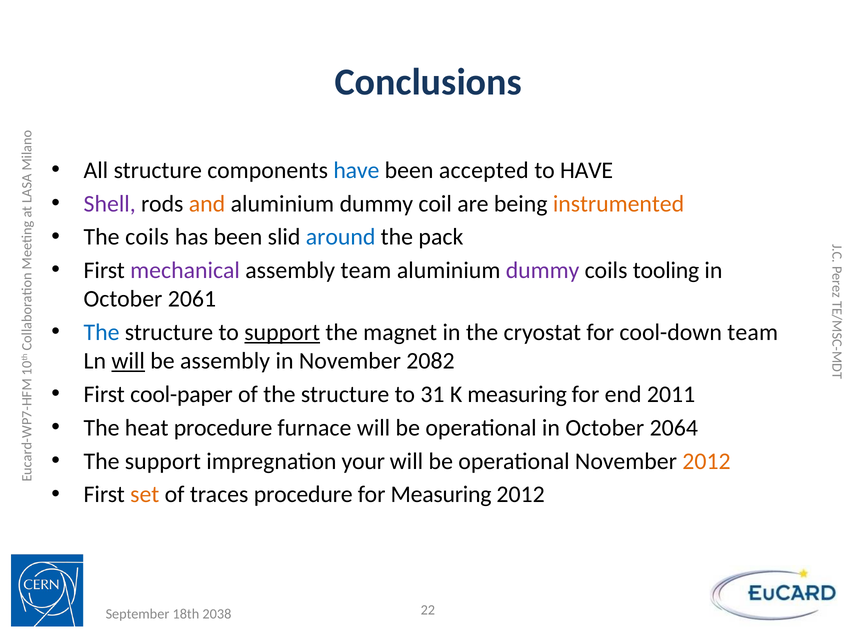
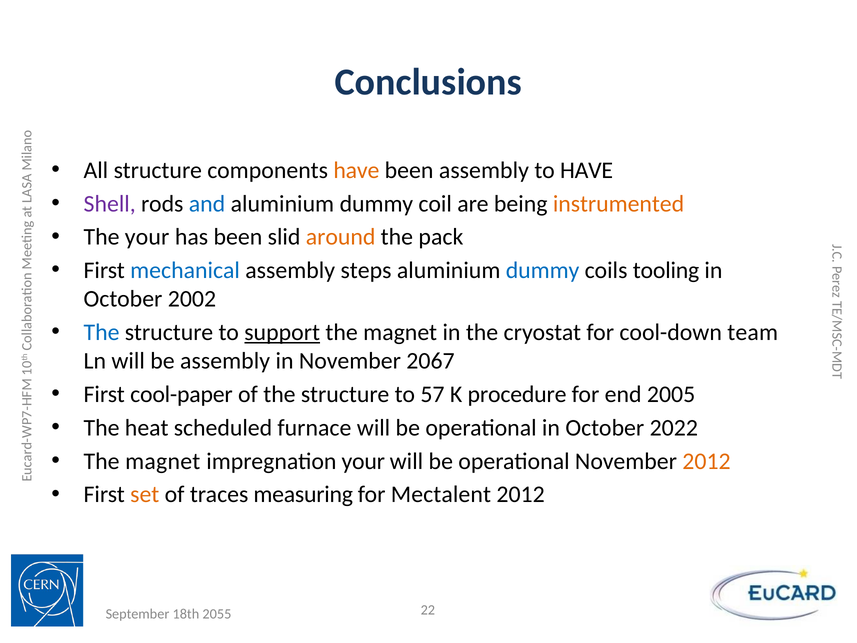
have at (356, 170) colour: blue -> orange
been accepted: accepted -> assembly
and colour: orange -> blue
The coils: coils -> your
around colour: blue -> orange
mechanical colour: purple -> blue
assembly team: team -> steps
dummy at (543, 270) colour: purple -> blue
2061: 2061 -> 2002
will at (128, 361) underline: present -> none
2082: 2082 -> 2067
31: 31 -> 57
K measuring: measuring -> procedure
2011: 2011 -> 2005
heat procedure: procedure -> scheduled
2064: 2064 -> 2022
support at (163, 461): support -> magnet
traces procedure: procedure -> measuring
for Measuring: Measuring -> Mectalent
2038: 2038 -> 2055
